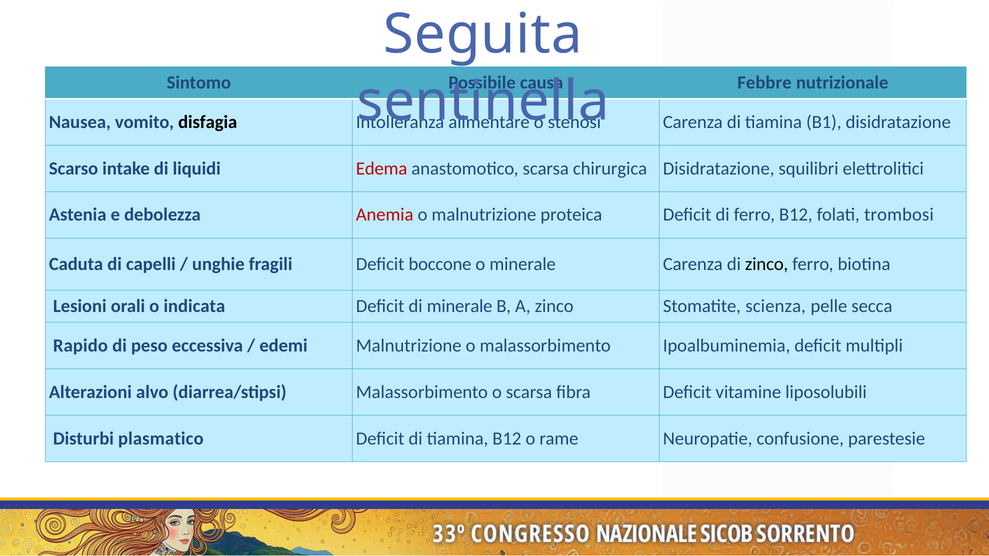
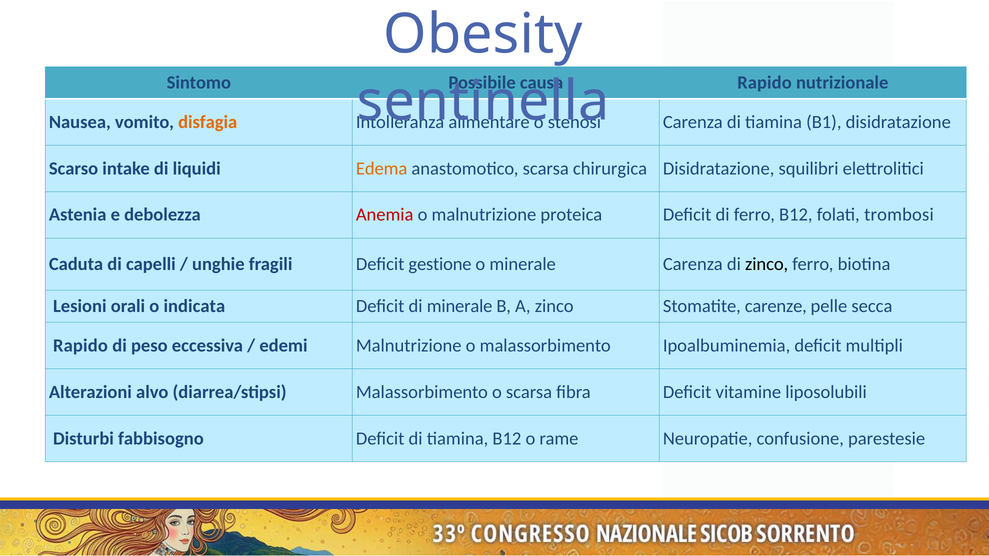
Seguita: Seguita -> Obesity
Febbre at (764, 83): Febbre -> Rapido
disfagia colour: black -> orange
Edema colour: red -> orange
boccone: boccone -> gestione
scienza: scienza -> carenze
plasmatico: plasmatico -> fabbisogno
